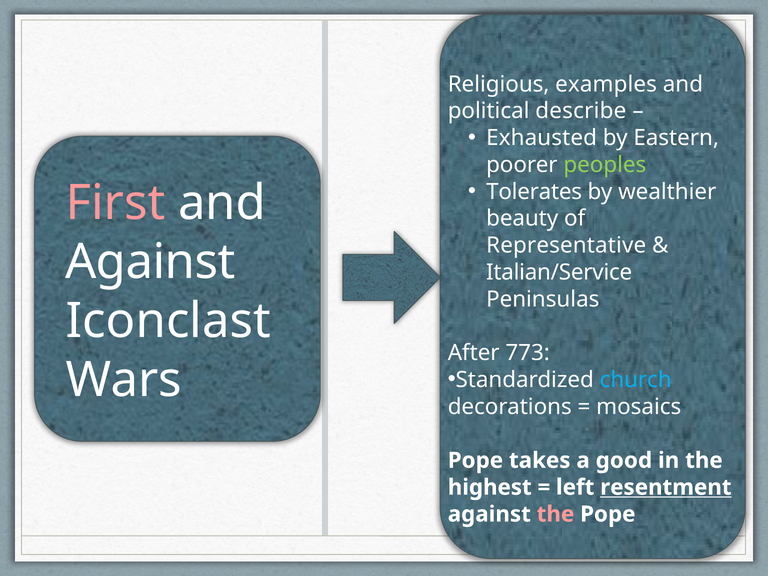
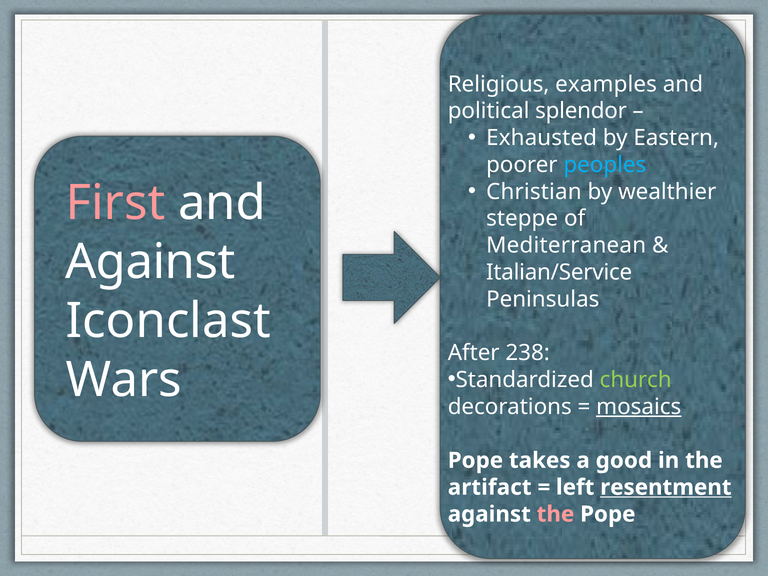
describe: describe -> splendor
peoples colour: light green -> light blue
Tolerates: Tolerates -> Christian
beauty: beauty -> steppe
Representative: Representative -> Mediterranean
773: 773 -> 238
church colour: light blue -> light green
mosaics underline: none -> present
highest: highest -> artifact
